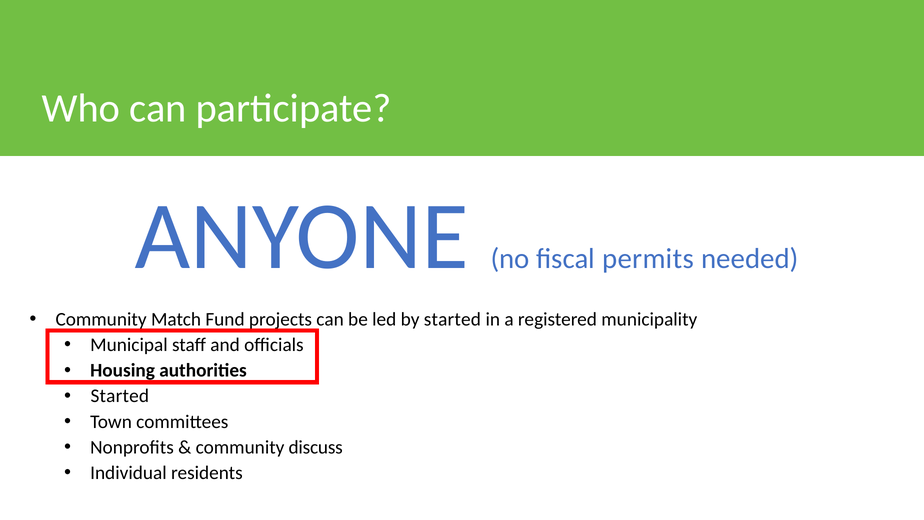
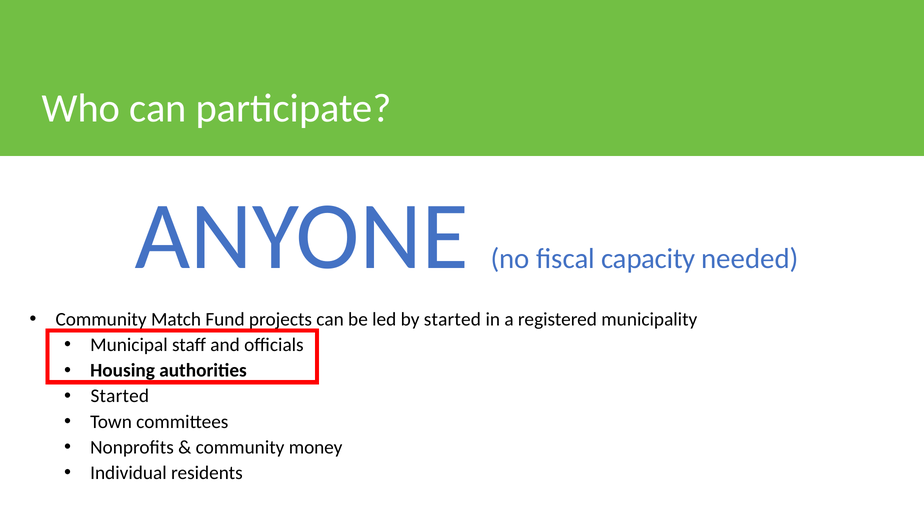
permits: permits -> capacity
discuss: discuss -> money
